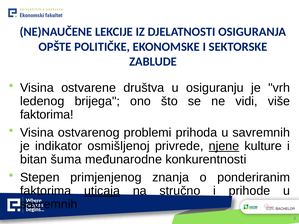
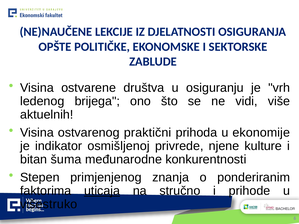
faktorima at (47, 115): faktorima -> aktuelnih
problemi: problemi -> praktični
prihoda u savremnih: savremnih -> ekonomije
njene underline: present -> none
savremnih at (49, 204): savremnih -> višestruko
